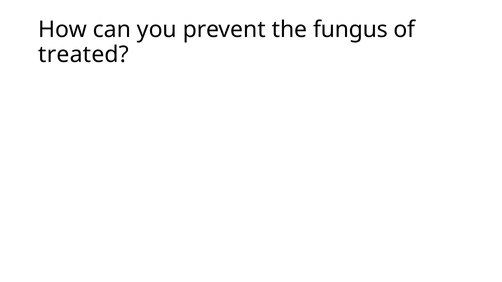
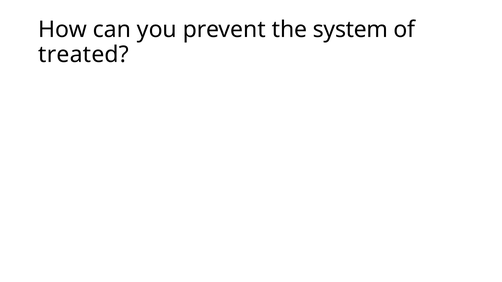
fungus: fungus -> system
